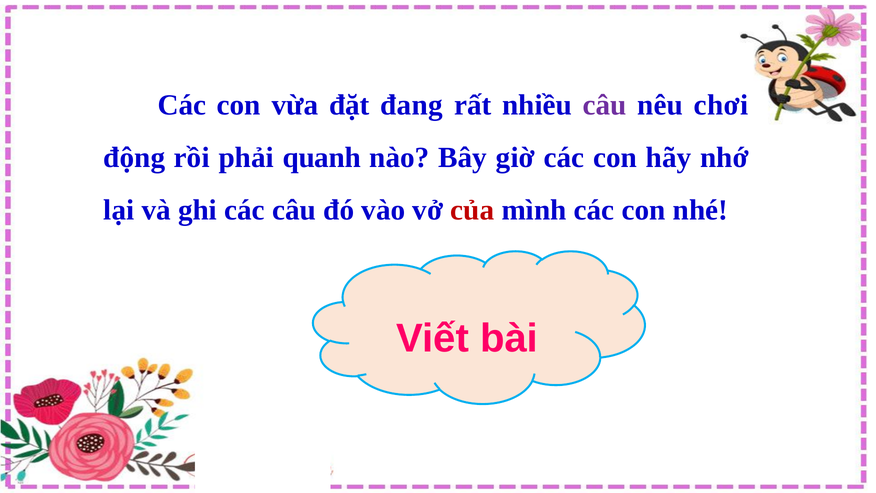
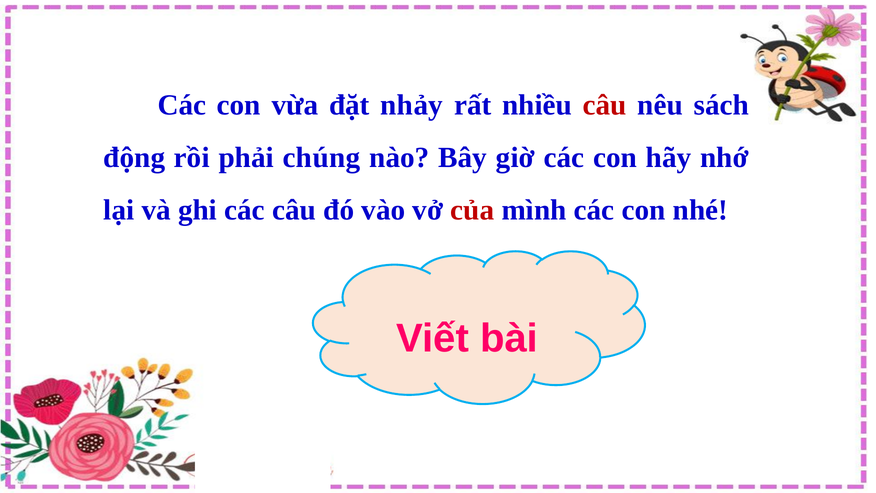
đang: đang -> nhảy
câu at (605, 105) colour: purple -> red
chơi: chơi -> sách
quanh: quanh -> chúng
